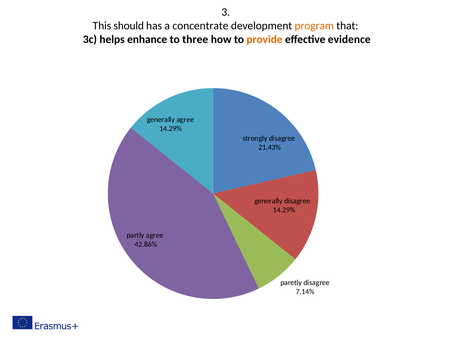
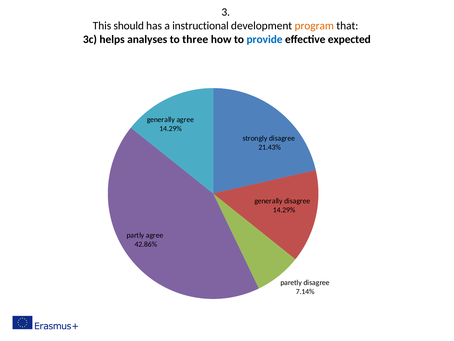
concentrate: concentrate -> instructional
enhance: enhance -> analyses
provide colour: orange -> blue
evidence: evidence -> expected
